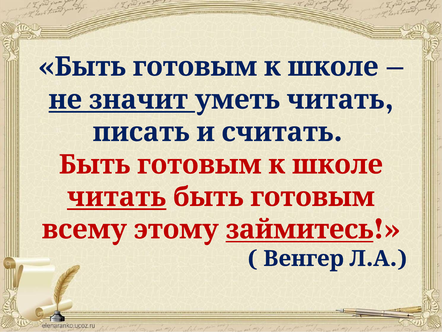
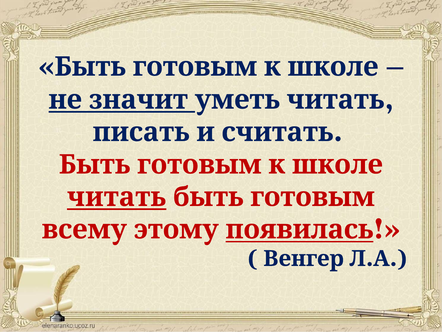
займитесь: займитесь -> появилась
